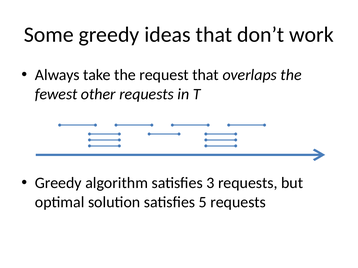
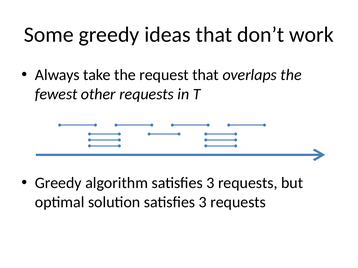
solution satisfies 5: 5 -> 3
